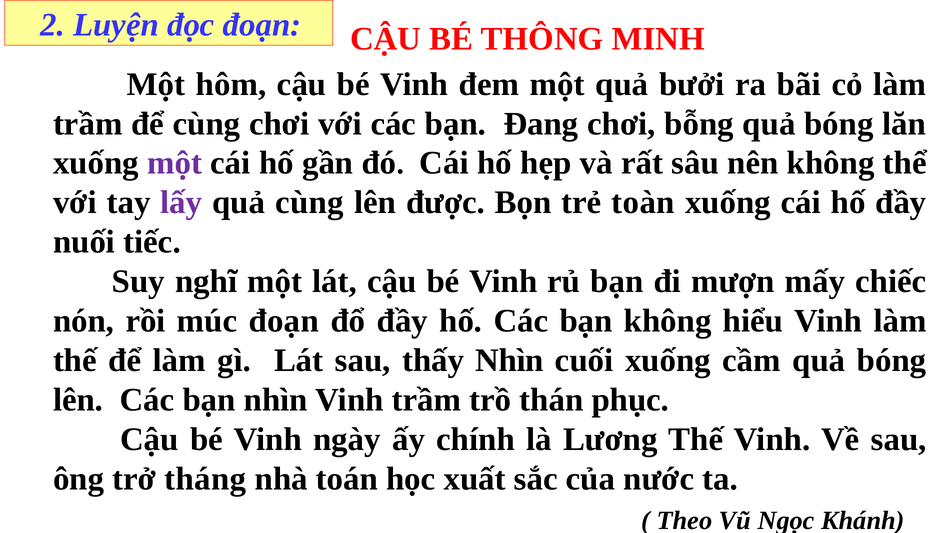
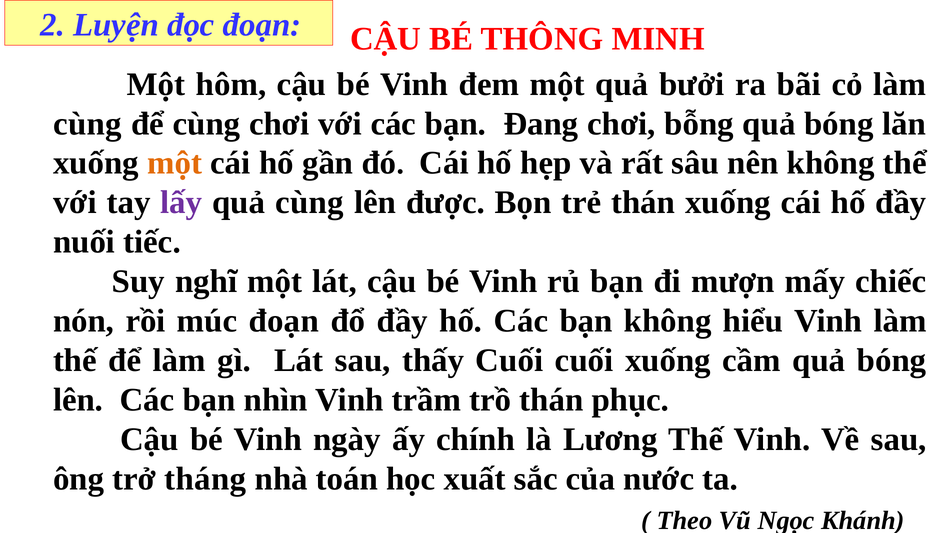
trầm at (88, 124): trầm -> cùng
một at (175, 163) colour: purple -> orange
trẻ toàn: toàn -> thán
thấy Nhìn: Nhìn -> Cuối
